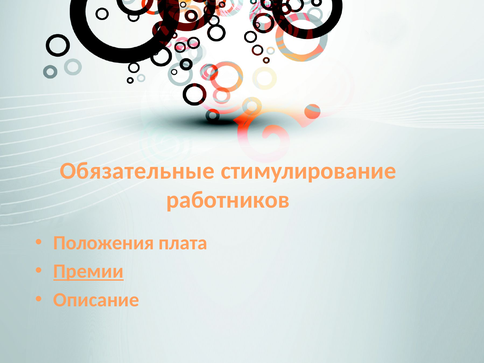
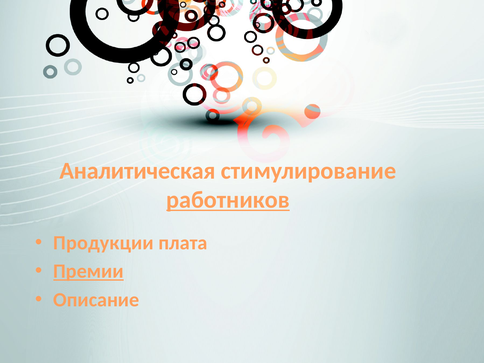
Обязательные: Обязательные -> Аналитическая
работников underline: none -> present
Положения: Положения -> Продукции
